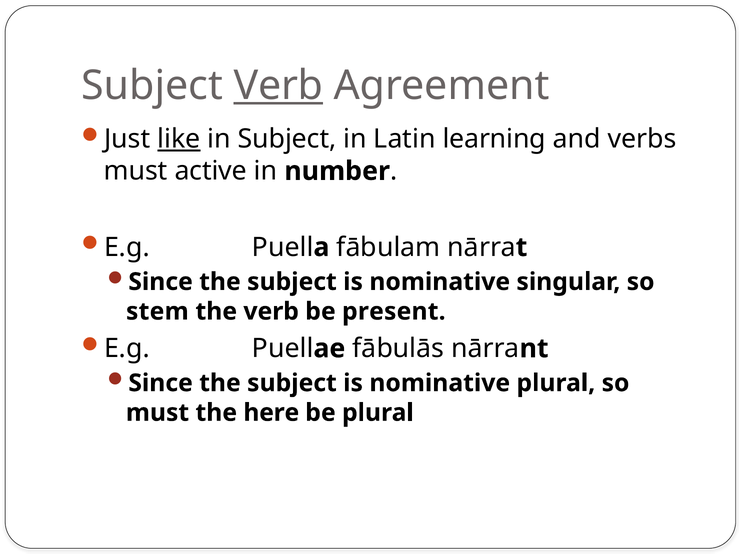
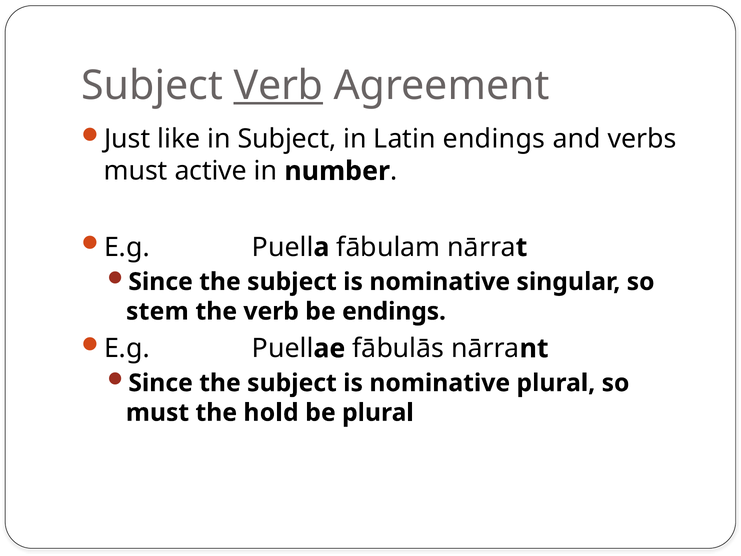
like underline: present -> none
Latin learning: learning -> endings
be present: present -> endings
here: here -> hold
